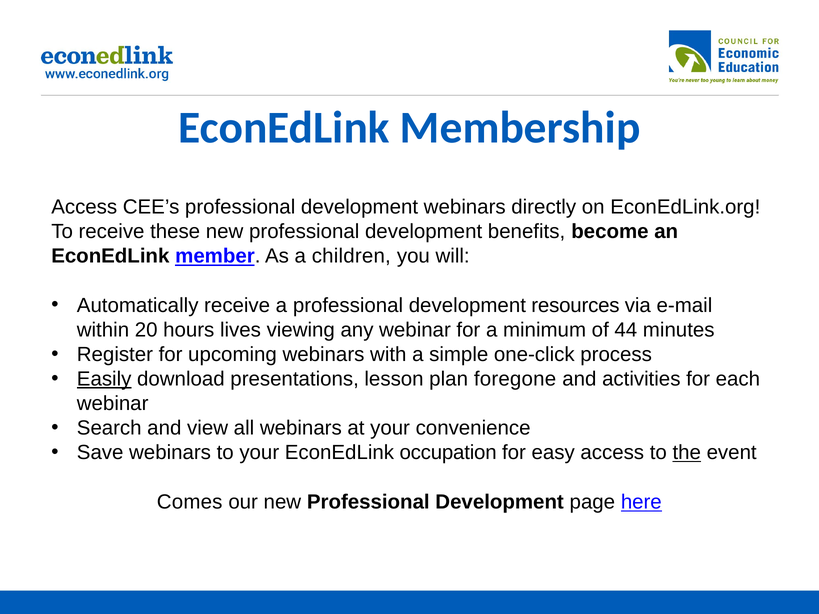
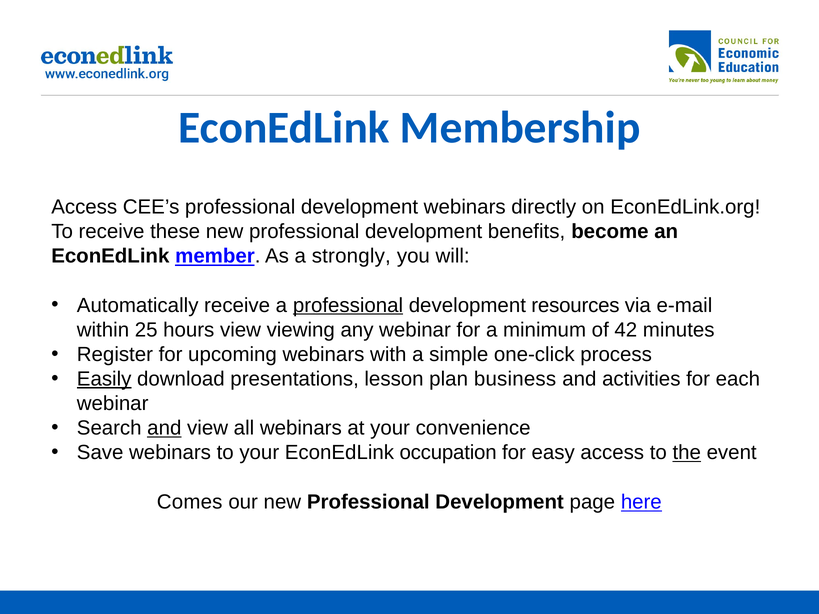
children: children -> strongly
professional at (348, 305) underline: none -> present
20: 20 -> 25
hours lives: lives -> view
44: 44 -> 42
foregone: foregone -> business
and at (164, 428) underline: none -> present
